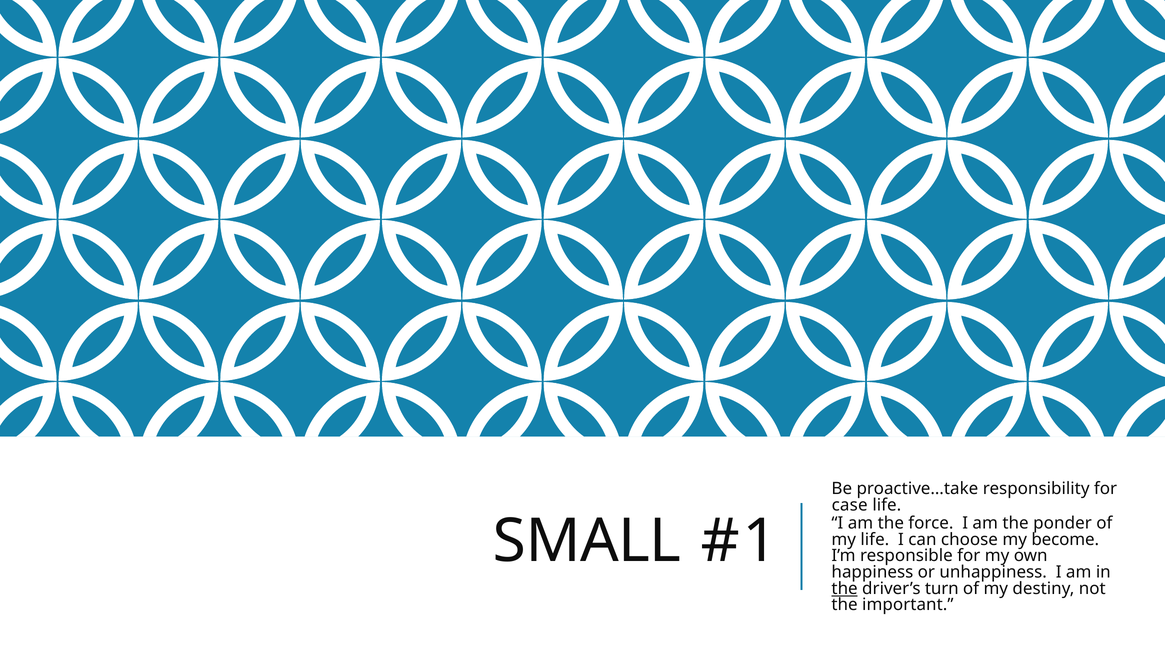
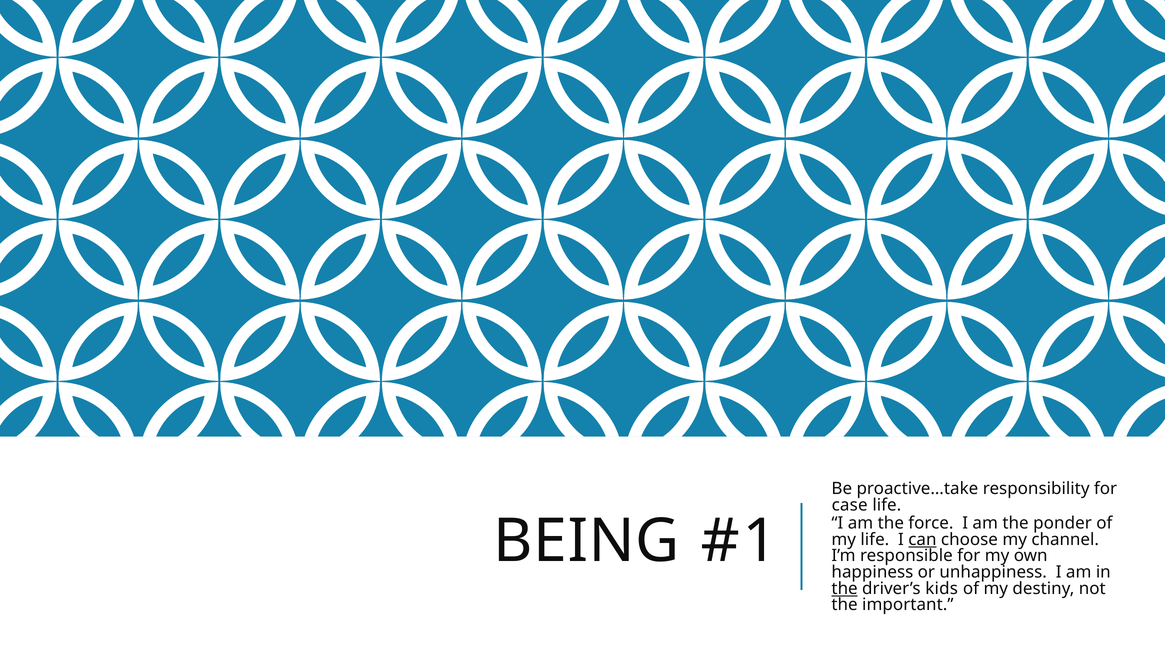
SMALL: SMALL -> BEING
can underline: none -> present
become: become -> channel
turn: turn -> kids
